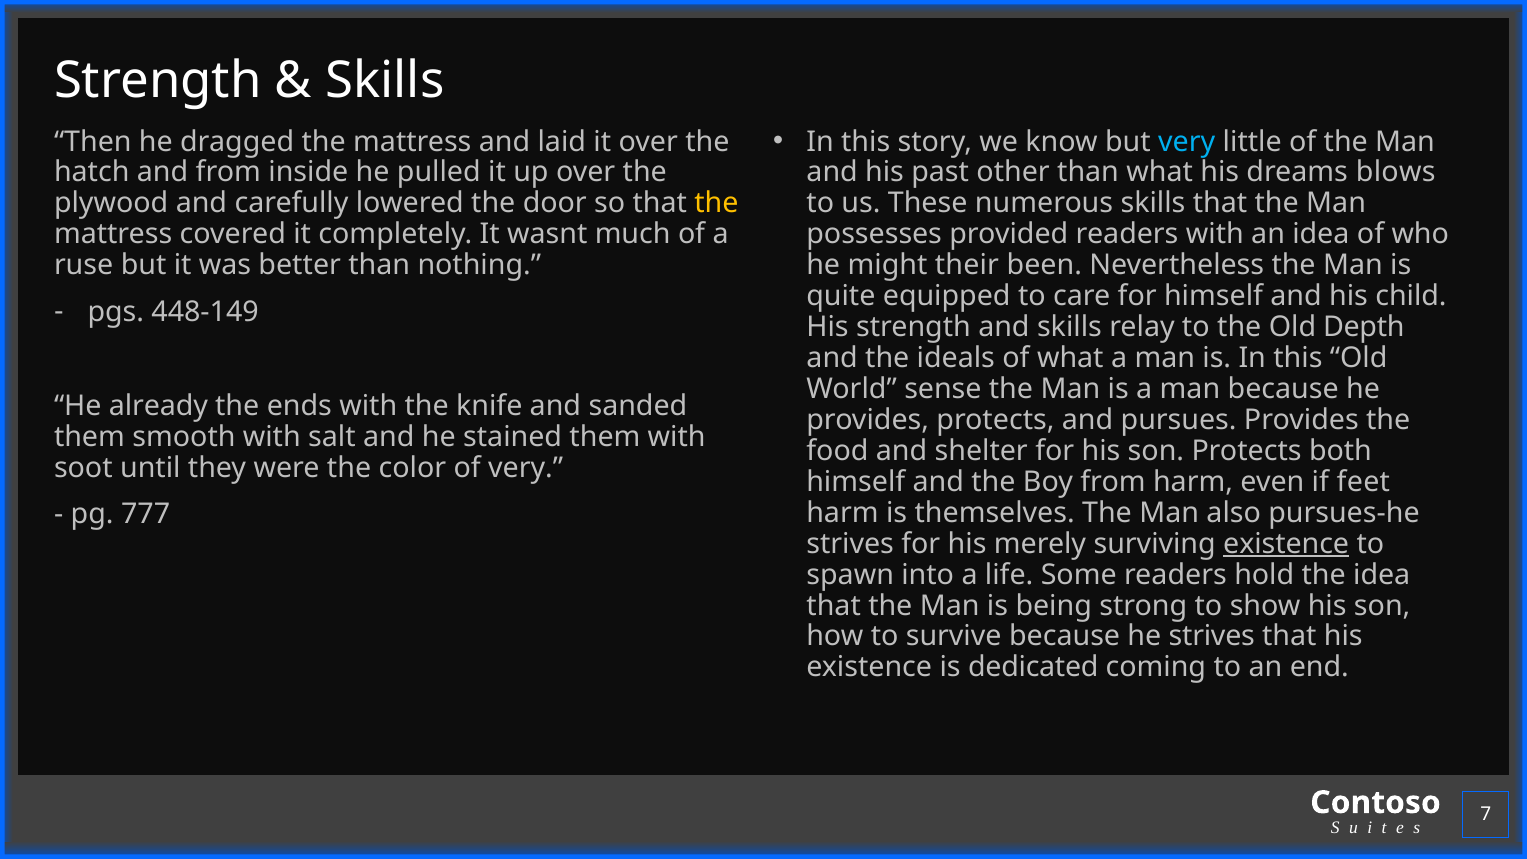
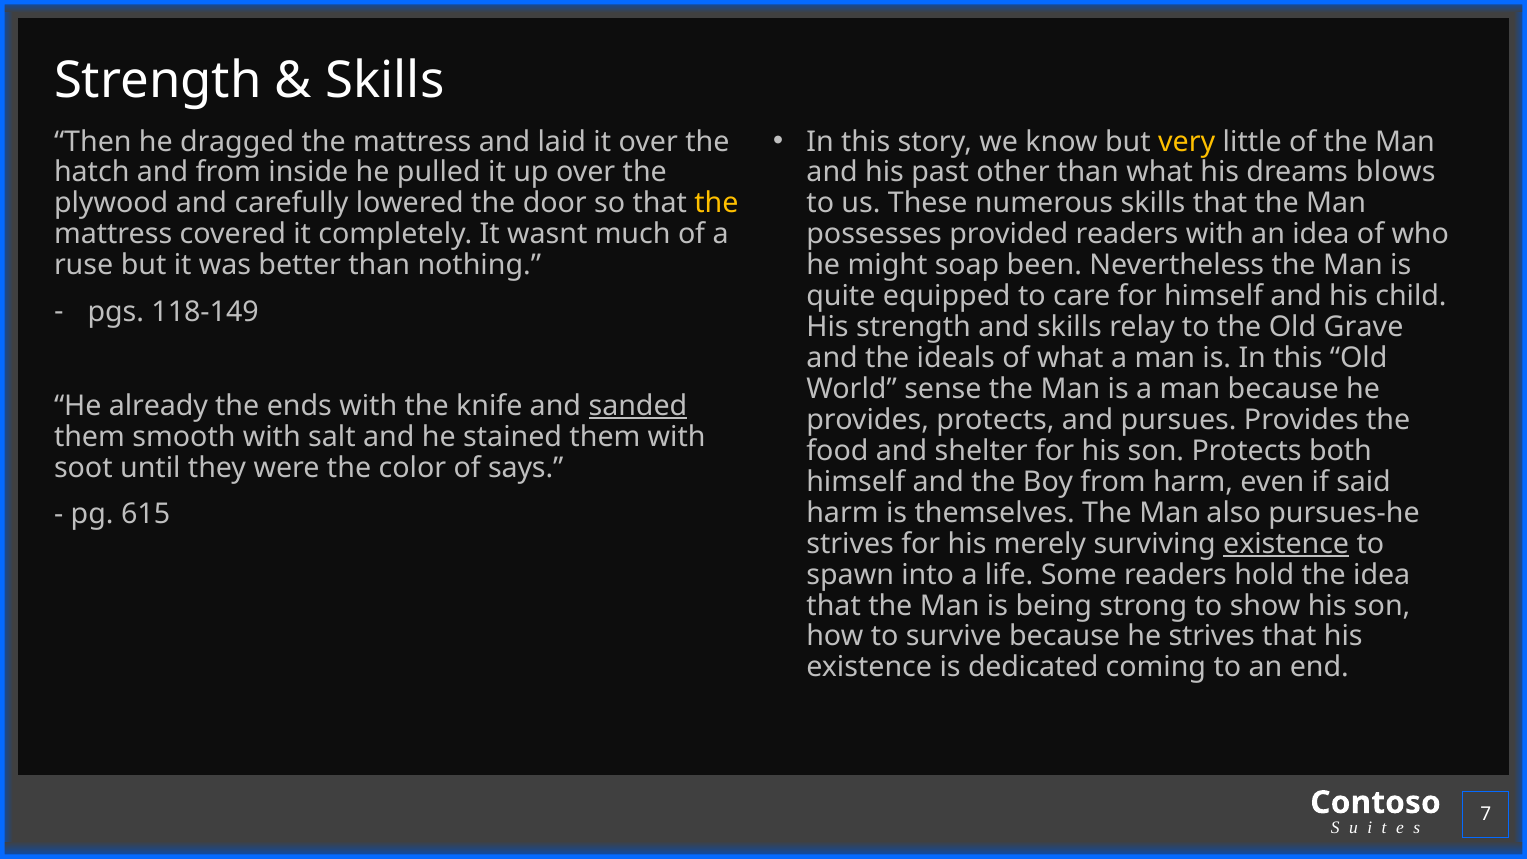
very at (1187, 142) colour: light blue -> yellow
their: their -> soap
448-149: 448-149 -> 118-149
Depth: Depth -> Grave
sanded underline: none -> present
of very: very -> says
feet: feet -> said
777: 777 -> 615
